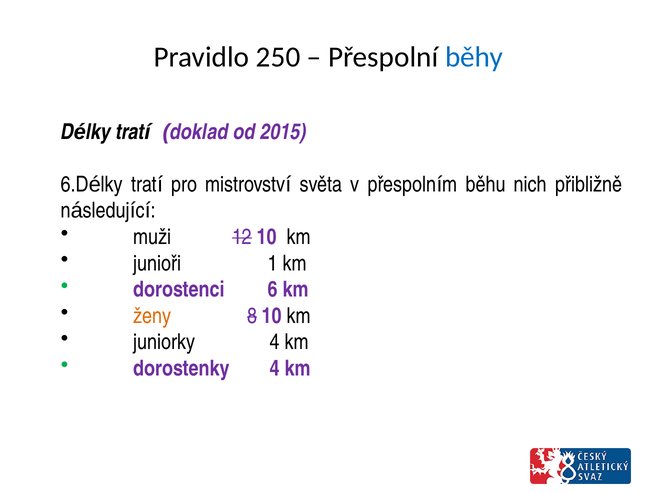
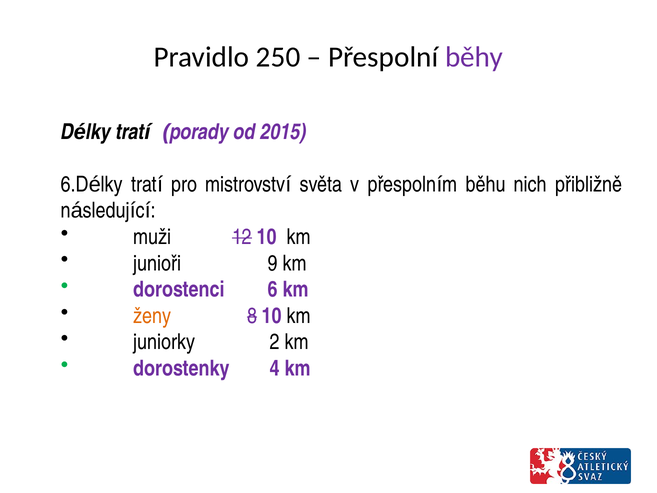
běhy colour: blue -> purple
doklad: doklad -> porady
1: 1 -> 9
juniorky 4: 4 -> 2
